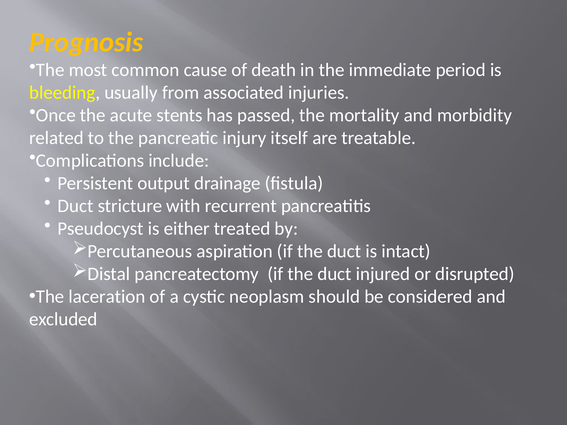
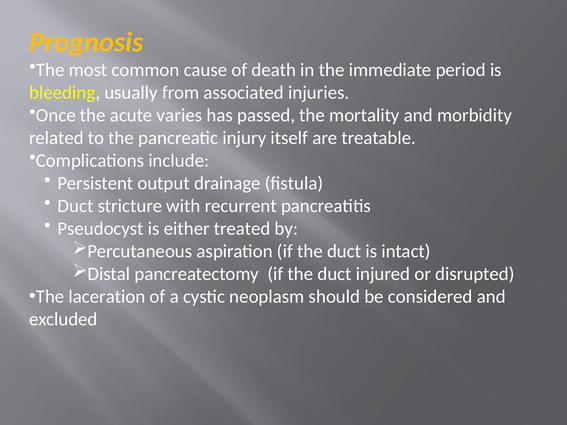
stents: stents -> varies
